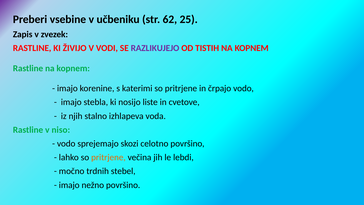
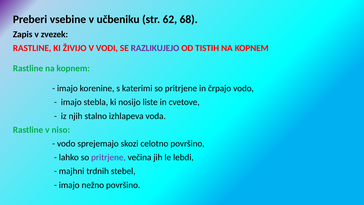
25: 25 -> 68
pritrjene at (108, 157) colour: orange -> purple
močno: močno -> majhni
